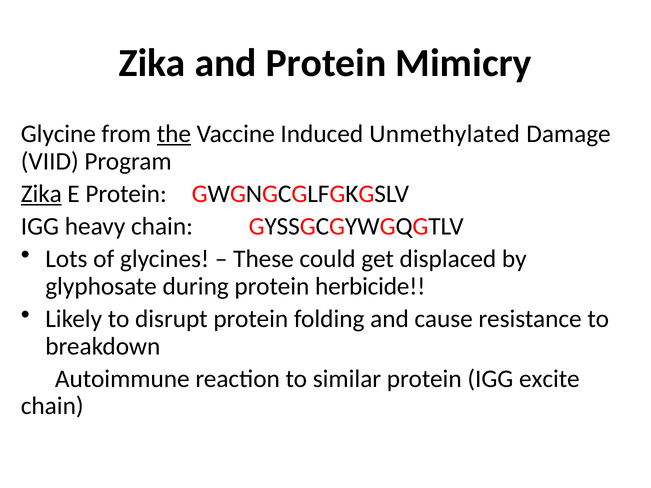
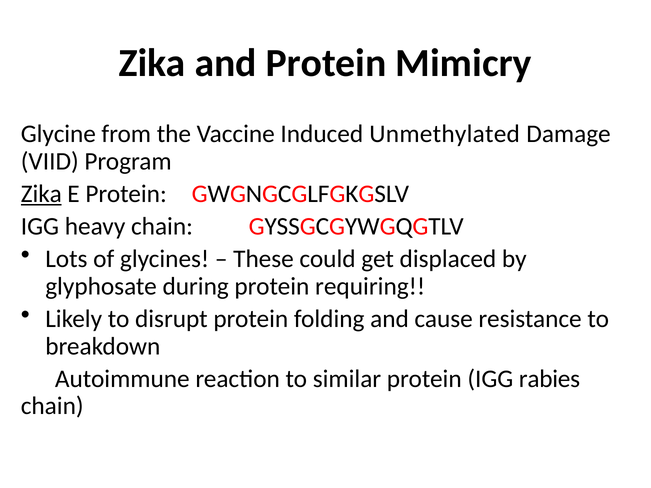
the underline: present -> none
herbicide: herbicide -> requiring
excite: excite -> rabies
